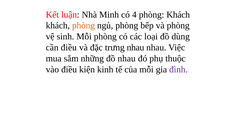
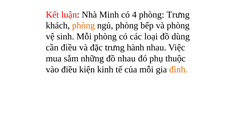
phòng Khách: Khách -> Trưng
trưng nhau: nhau -> hành
đình colour: purple -> orange
